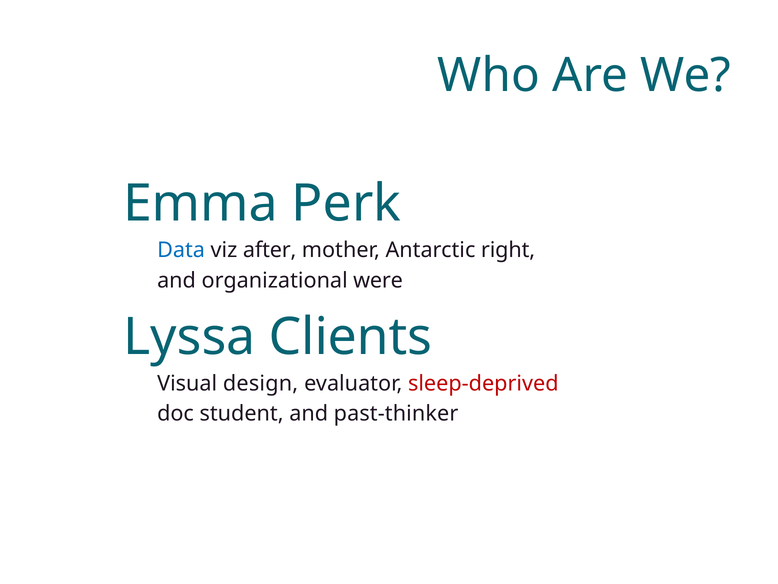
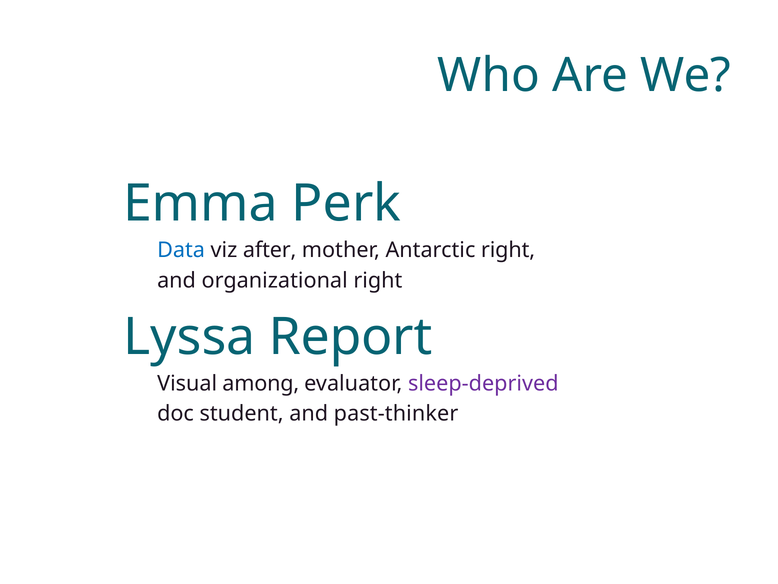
organizational were: were -> right
Clients: Clients -> Report
design: design -> among
sleep-deprived colour: red -> purple
